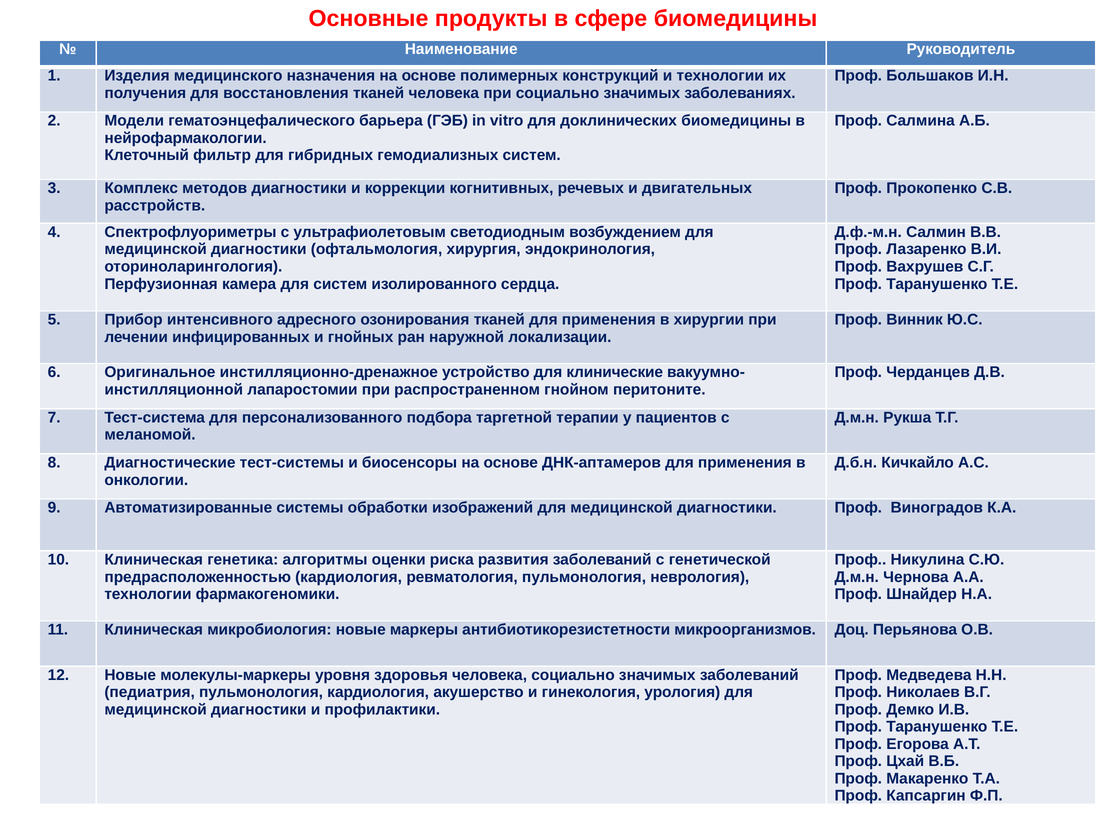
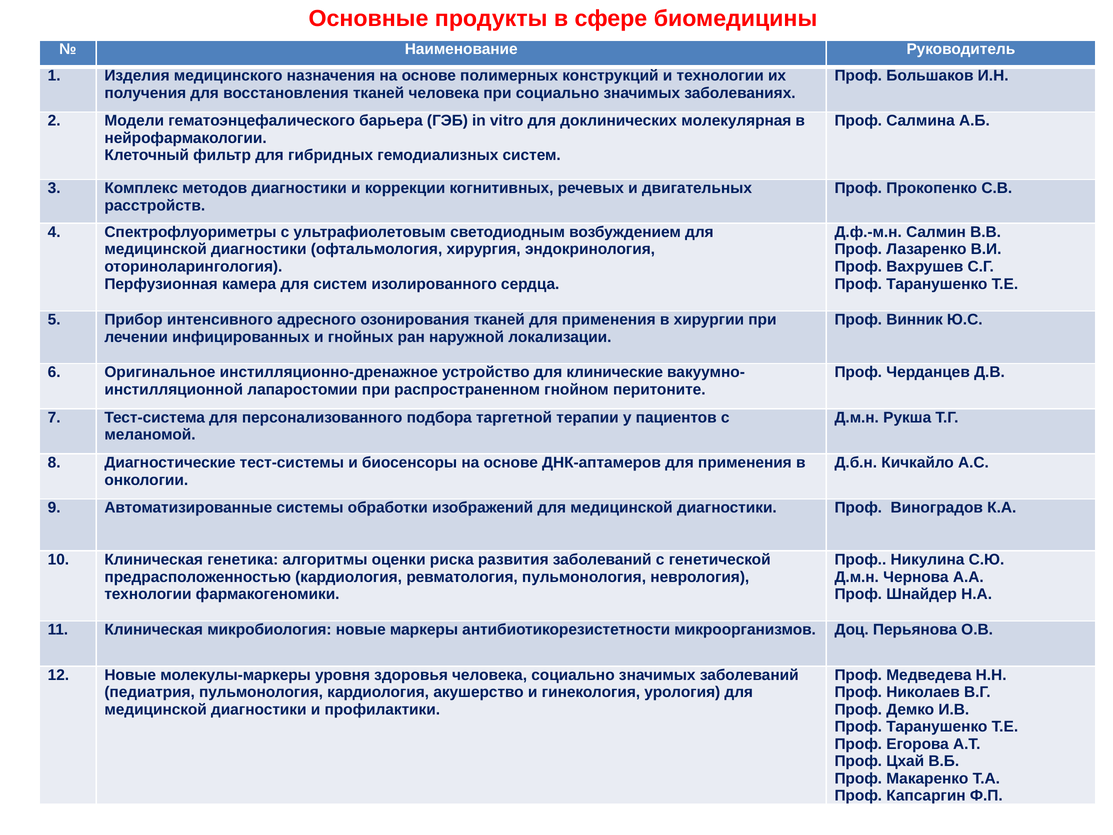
доклинических биомедицины: биомедицины -> молекулярная
